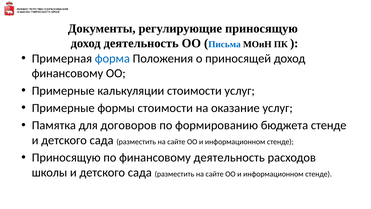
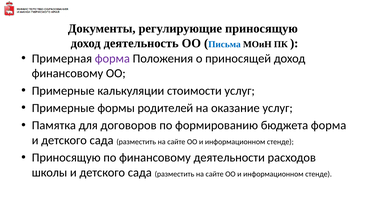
форма at (112, 58) colour: blue -> purple
формы стоимости: стоимости -> родителей
бюджета стенде: стенде -> форма
финансовому деятельность: деятельность -> деятельности
